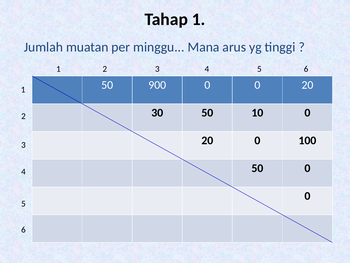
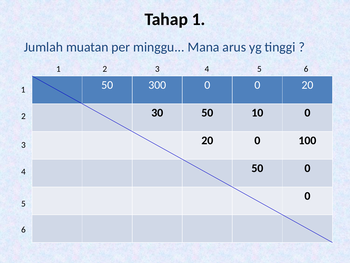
900: 900 -> 300
